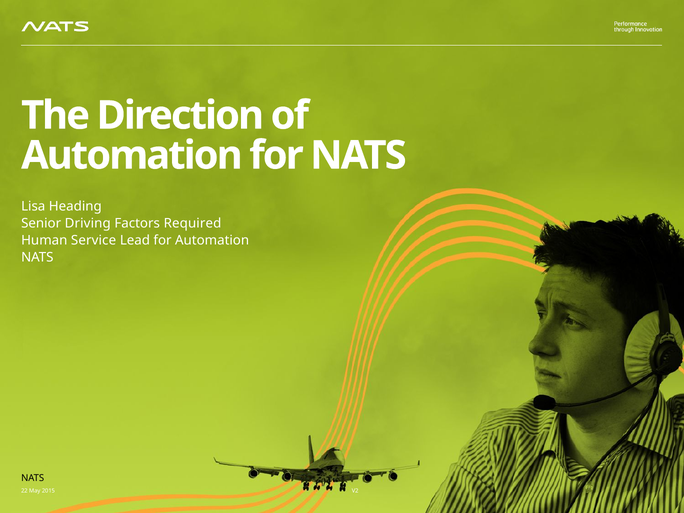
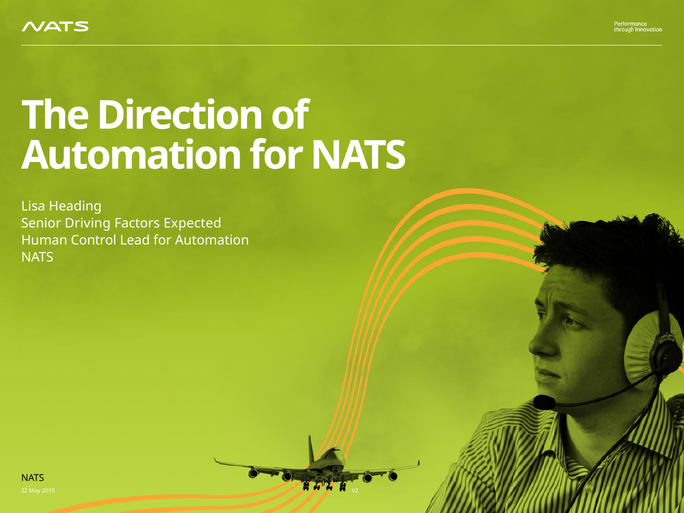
Required: Required -> Expected
Service: Service -> Control
